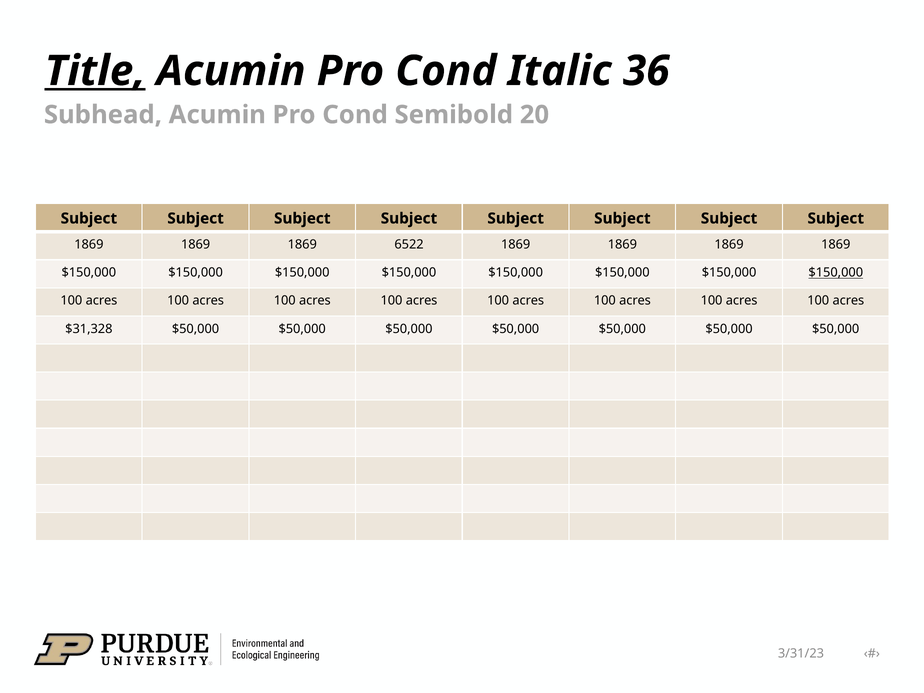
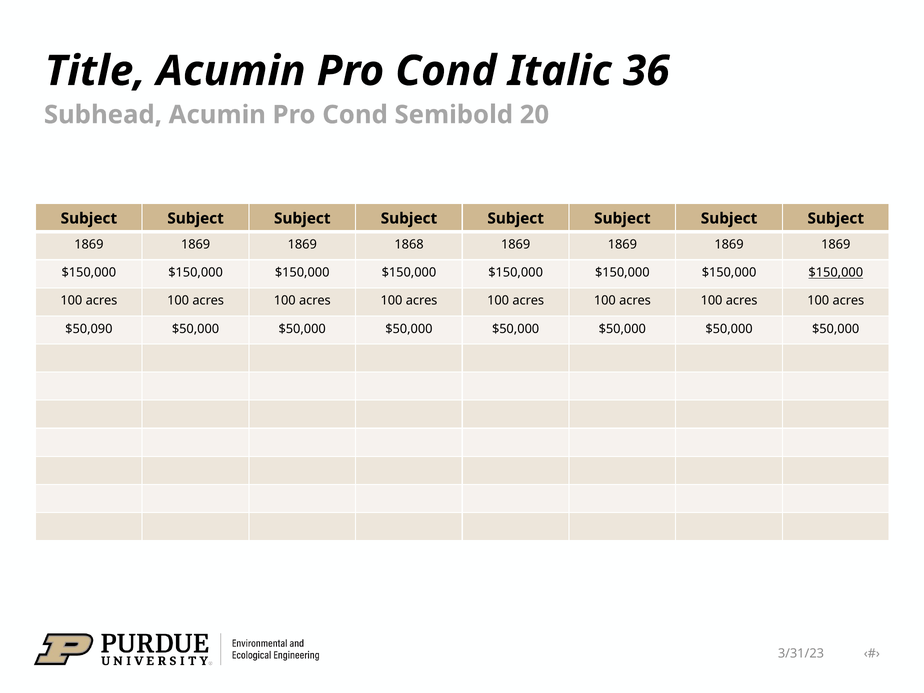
Title underline: present -> none
6522: 6522 -> 1868
$31,328: $31,328 -> $50,090
